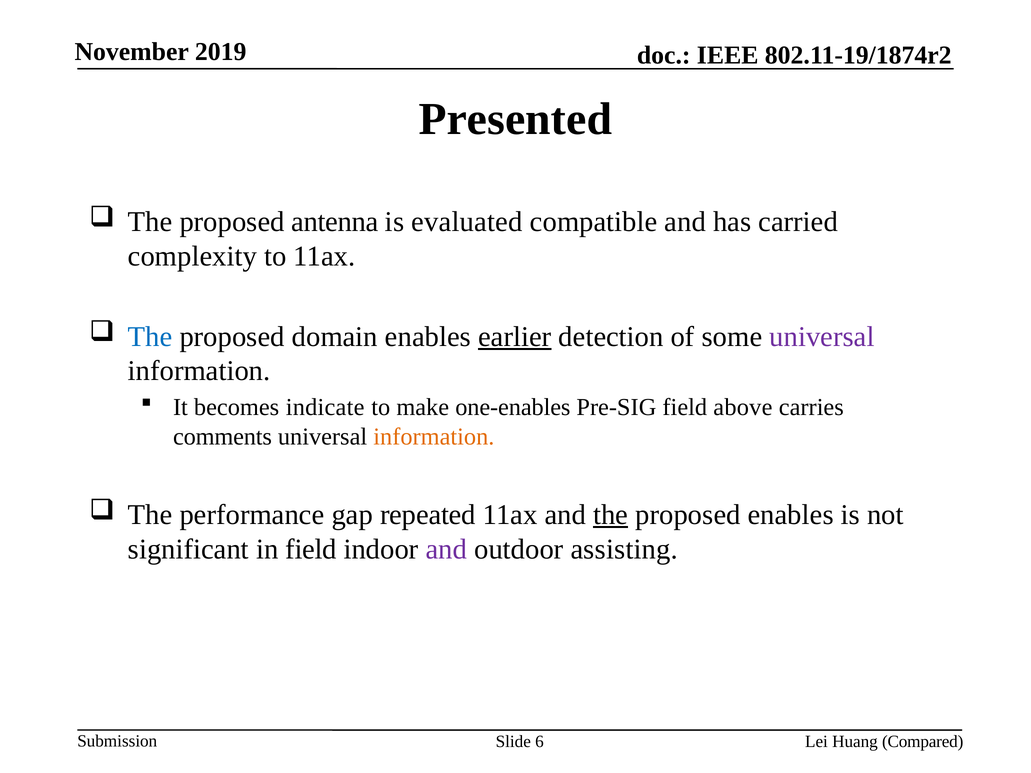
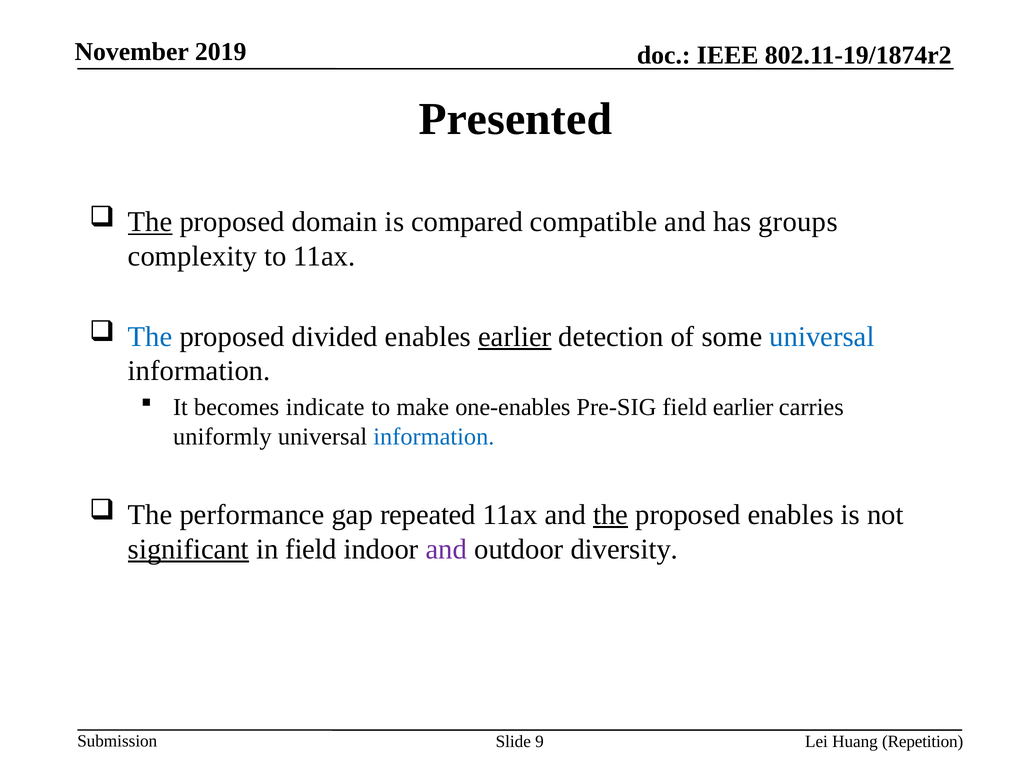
The at (150, 222) underline: none -> present
antenna: antenna -> domain
evaluated: evaluated -> compared
carried: carried -> groups
domain: domain -> divided
universal at (822, 337) colour: purple -> blue
field above: above -> earlier
comments: comments -> uniformly
information at (434, 437) colour: orange -> blue
significant underline: none -> present
assisting: assisting -> diversity
6: 6 -> 9
Compared: Compared -> Repetition
